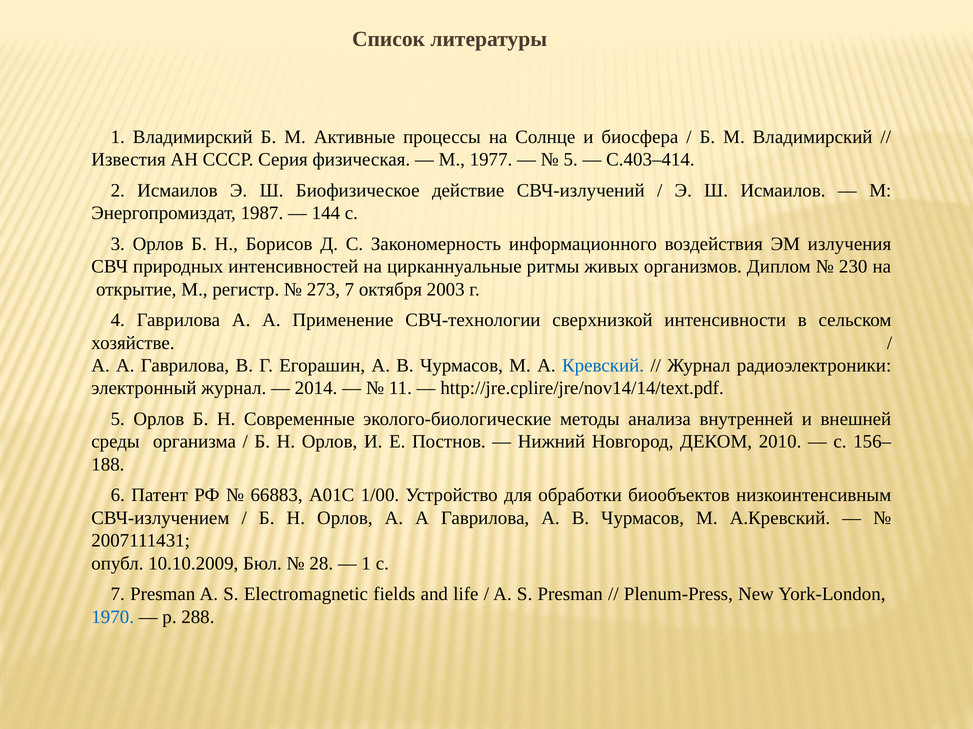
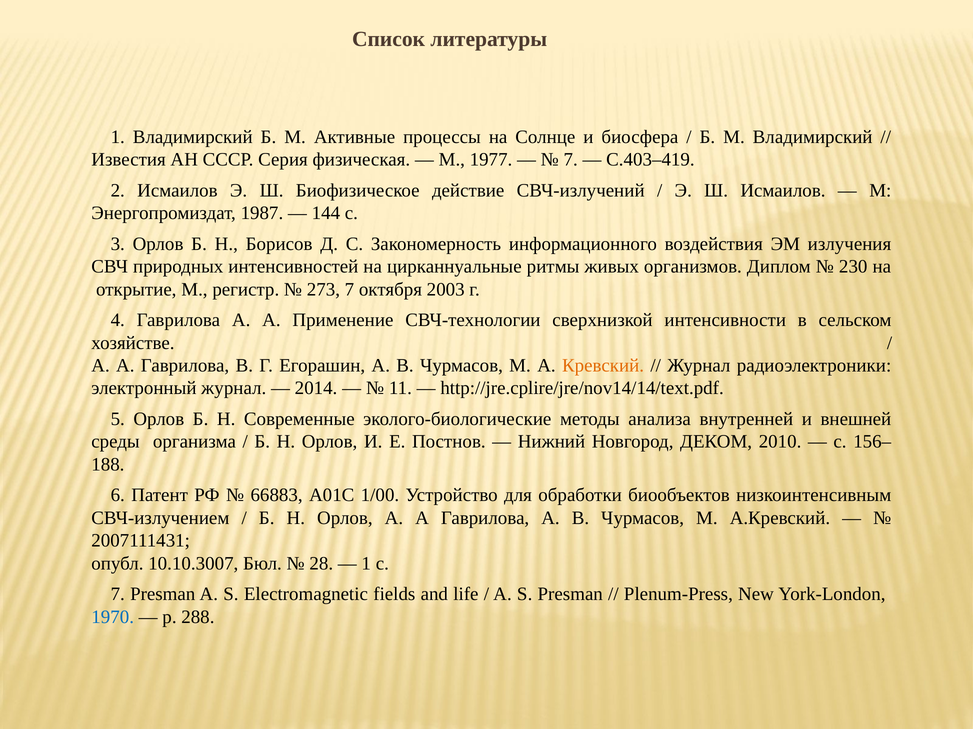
5 at (571, 160): 5 -> 7
С.403–414: С.403–414 -> С.403–419
Кревский colour: blue -> orange
10.10.2009: 10.10.2009 -> 10.10.3007
